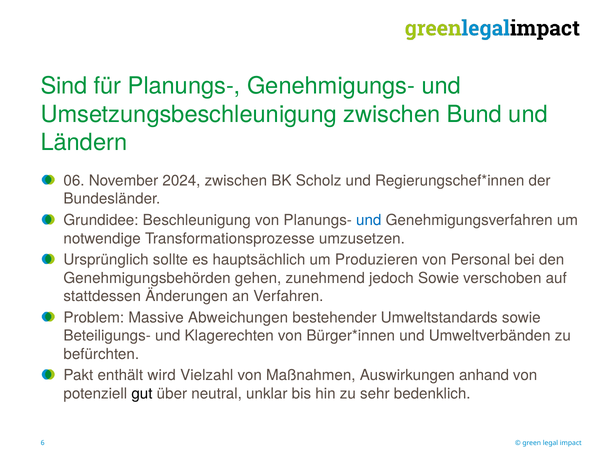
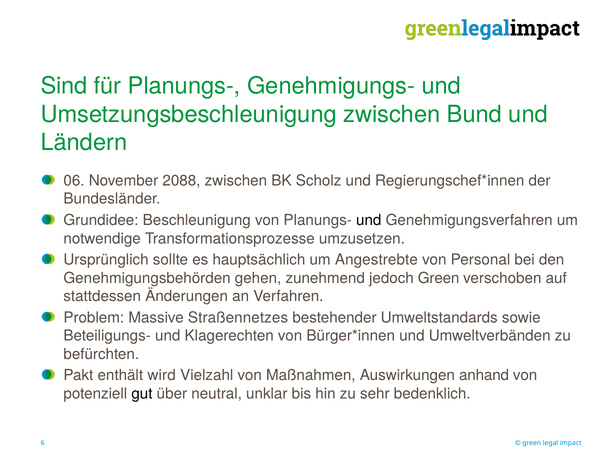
2024: 2024 -> 2088
und at (369, 220) colour: blue -> black
Produzieren: Produzieren -> Angestrebte
jedoch Sowie: Sowie -> Green
Abweichungen: Abweichungen -> Straßennetzes
